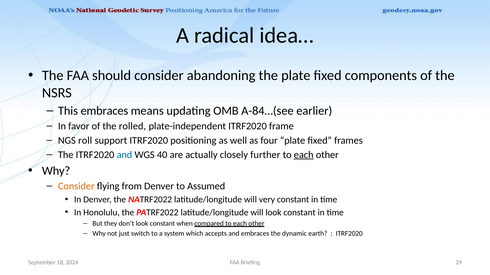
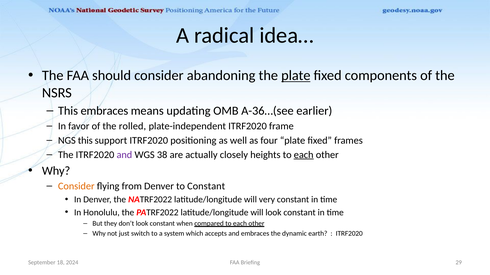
plate at (296, 76) underline: none -> present
A-84…(see: A-84…(see -> A-36…(see
NGS roll: roll -> this
and at (124, 155) colour: blue -> purple
40: 40 -> 38
further: further -> heights
to Assumed: Assumed -> Constant
